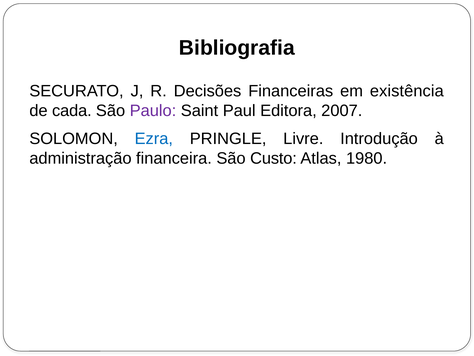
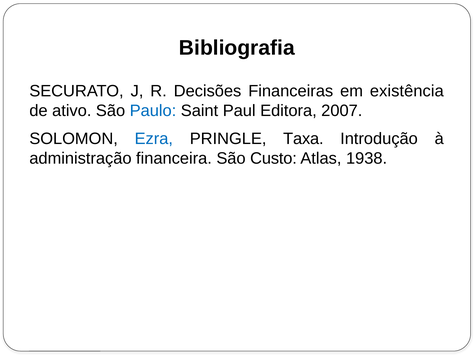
cada: cada -> ativo
Paulo colour: purple -> blue
Livre: Livre -> Taxa
1980: 1980 -> 1938
